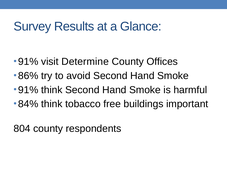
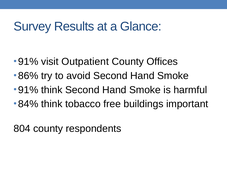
Determine: Determine -> Outpatient
